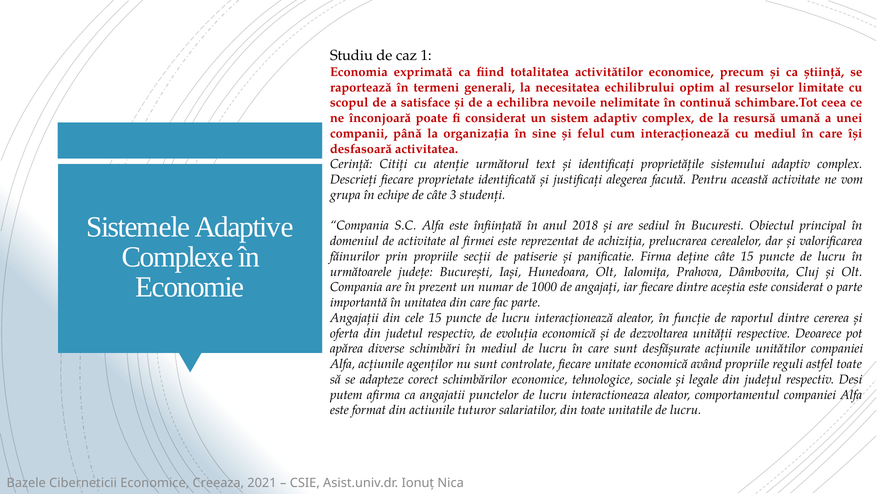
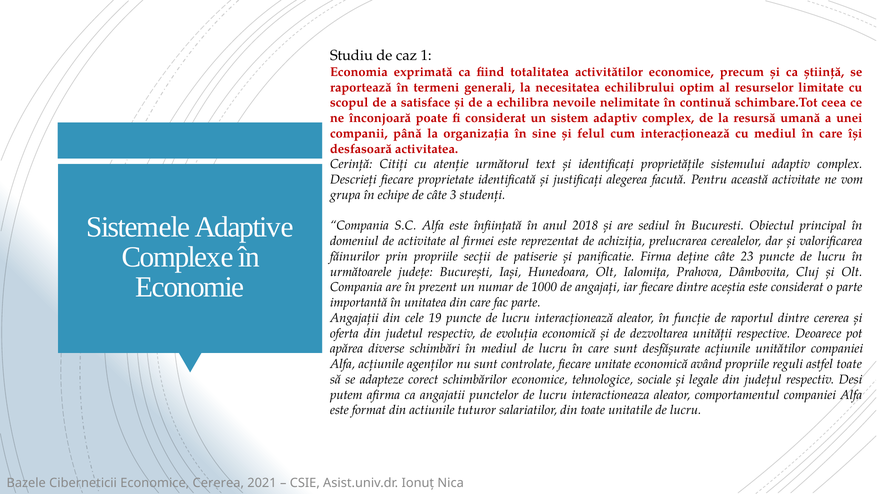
câte 15: 15 -> 23
cele 15: 15 -> 19
Economice Creeaza: Creeaza -> Cererea
